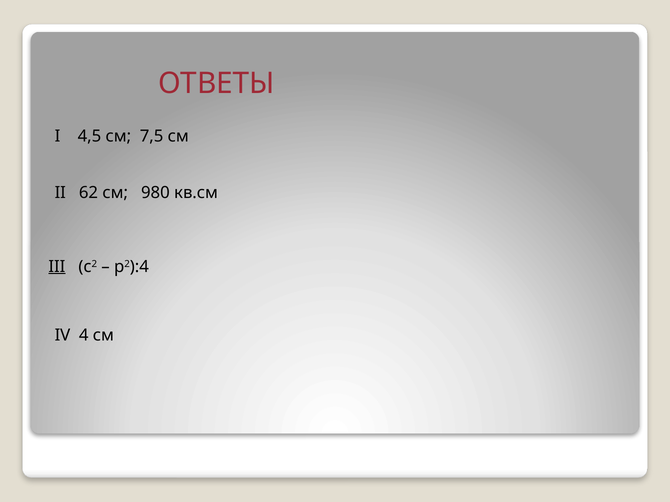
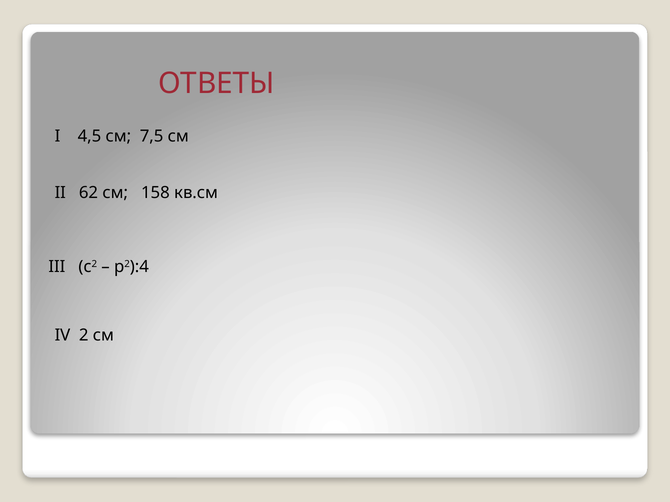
980: 980 -> 158
III underline: present -> none
4: 4 -> 2
